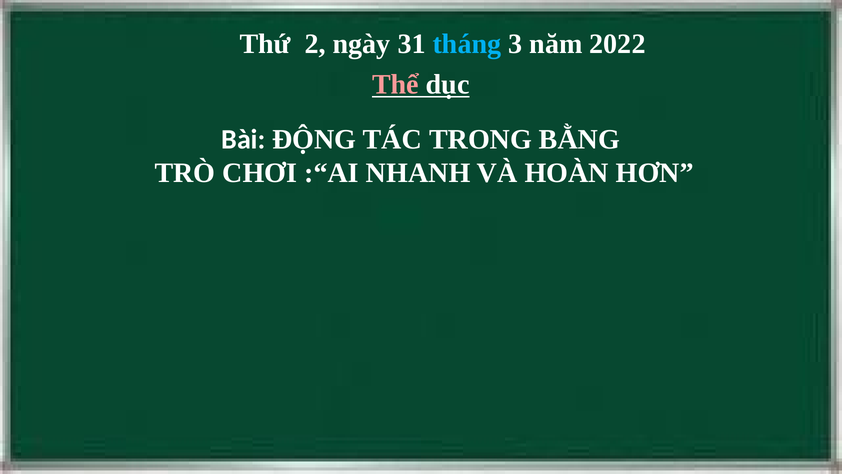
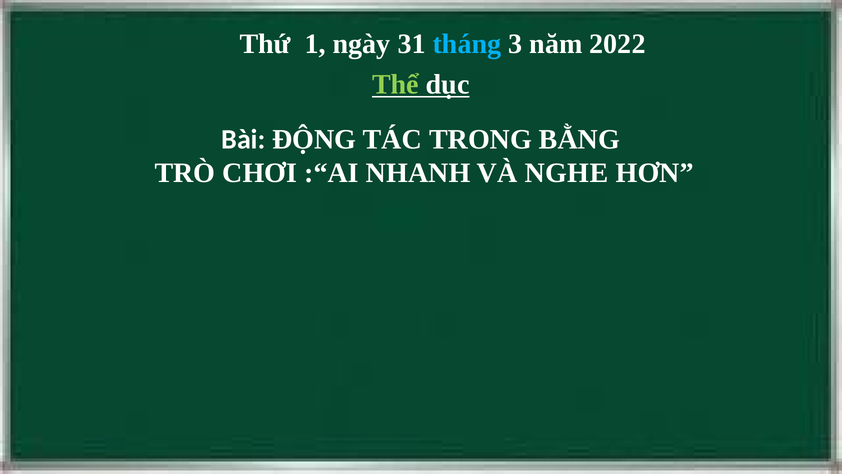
2: 2 -> 1
Thể colour: pink -> light green
HOÀN: HOÀN -> NGHE
